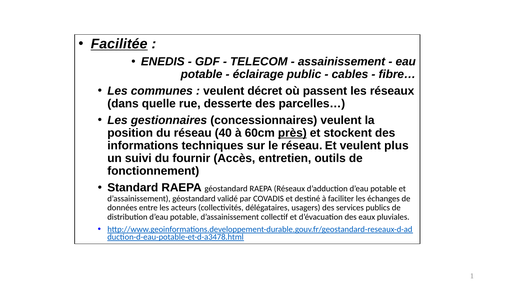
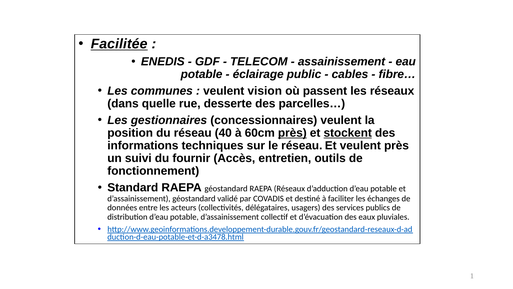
décret: décret -> vision
stockent underline: none -> present
veulent plus: plus -> près
